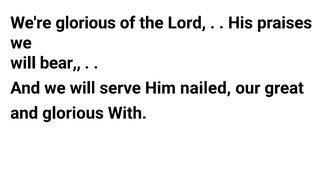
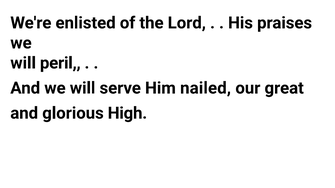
We're glorious: glorious -> enlisted
bear: bear -> peril
With: With -> High
